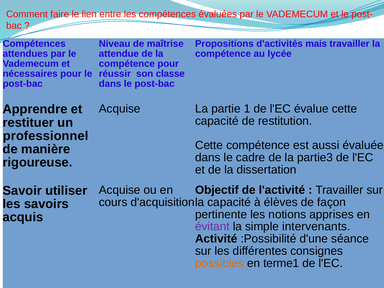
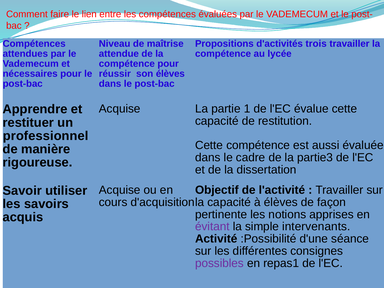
mais: mais -> trois
son classe: classe -> élèves
possibles colour: orange -> purple
terme1: terme1 -> repas1
